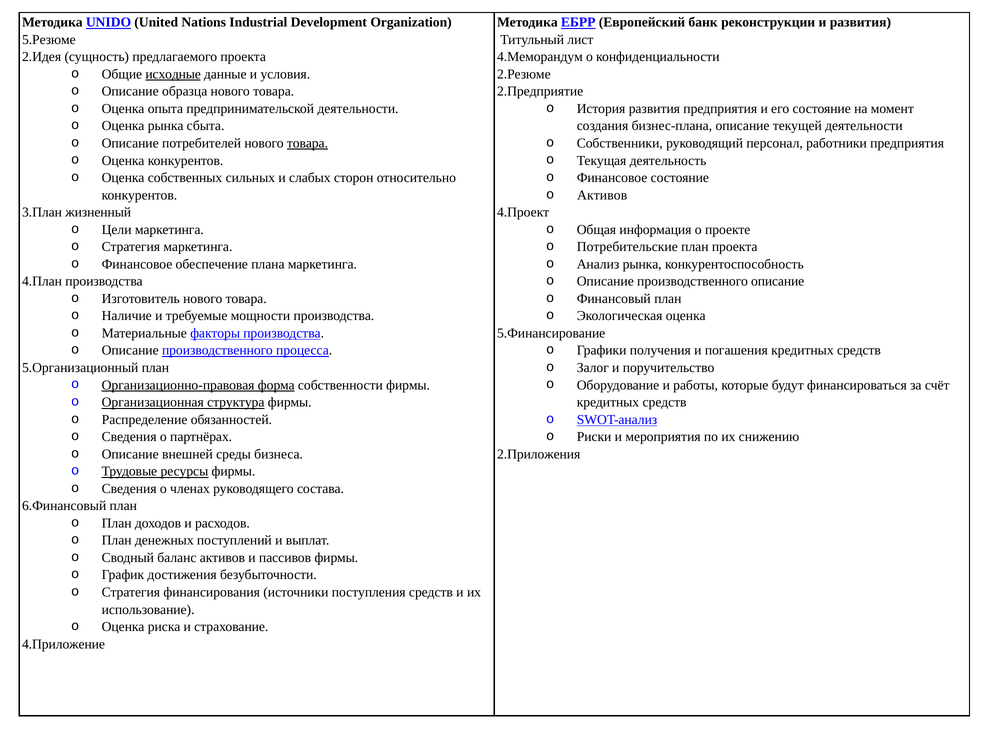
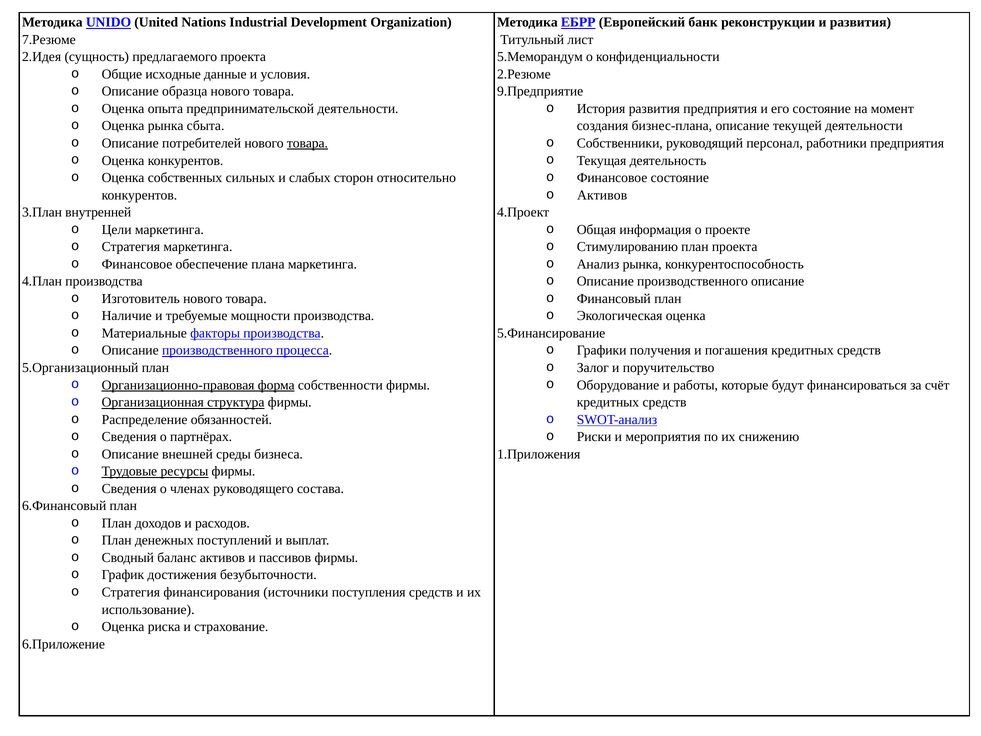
5.Резюме: 5.Резюме -> 7.Резюме
4.Меморандум: 4.Меморандум -> 5.Меморандум
исходные underline: present -> none
2.Предприятие: 2.Предприятие -> 9.Предприятие
жизненный: жизненный -> внутренней
Потребительские: Потребительские -> Стимулированию
2.Приложения: 2.Приложения -> 1.Приложения
4.Приложение: 4.Приложение -> 6.Приложение
